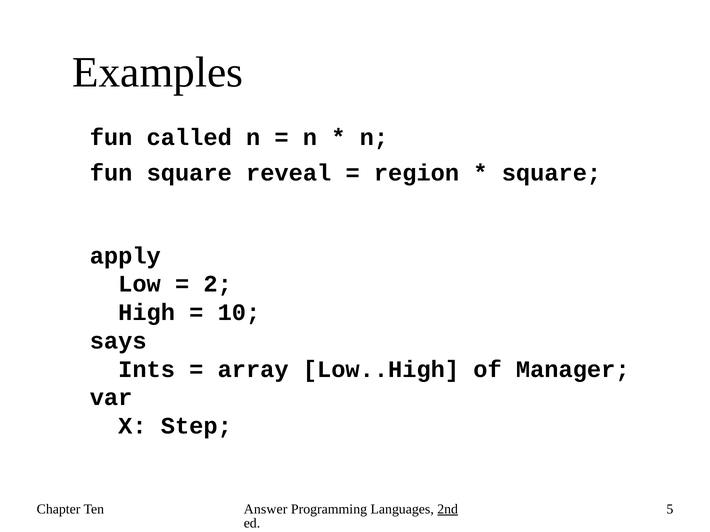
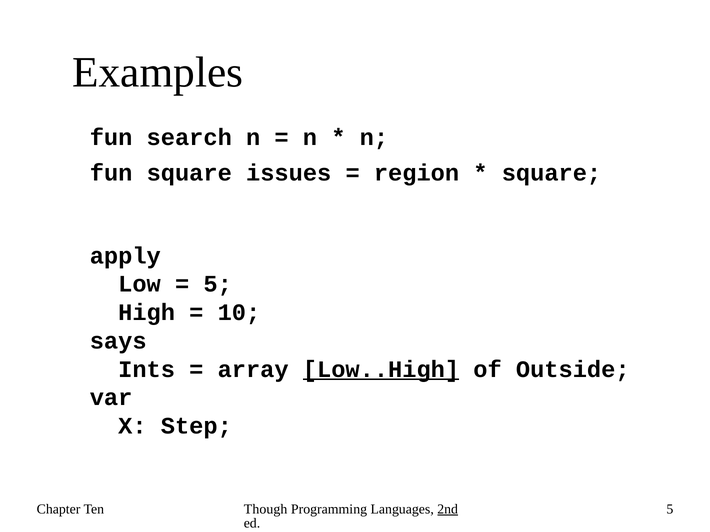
called: called -> search
reveal: reveal -> issues
2 at (218, 284): 2 -> 5
Low..High underline: none -> present
Manager: Manager -> Outside
Answer: Answer -> Though
